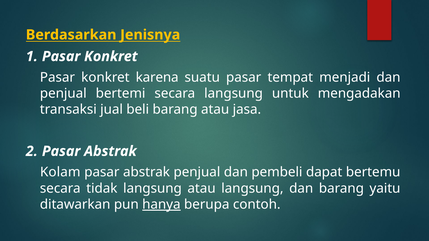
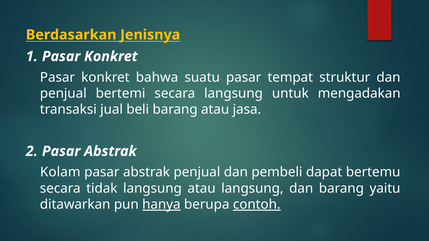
karena: karena -> bahwa
menjadi: menjadi -> struktur
contoh underline: none -> present
